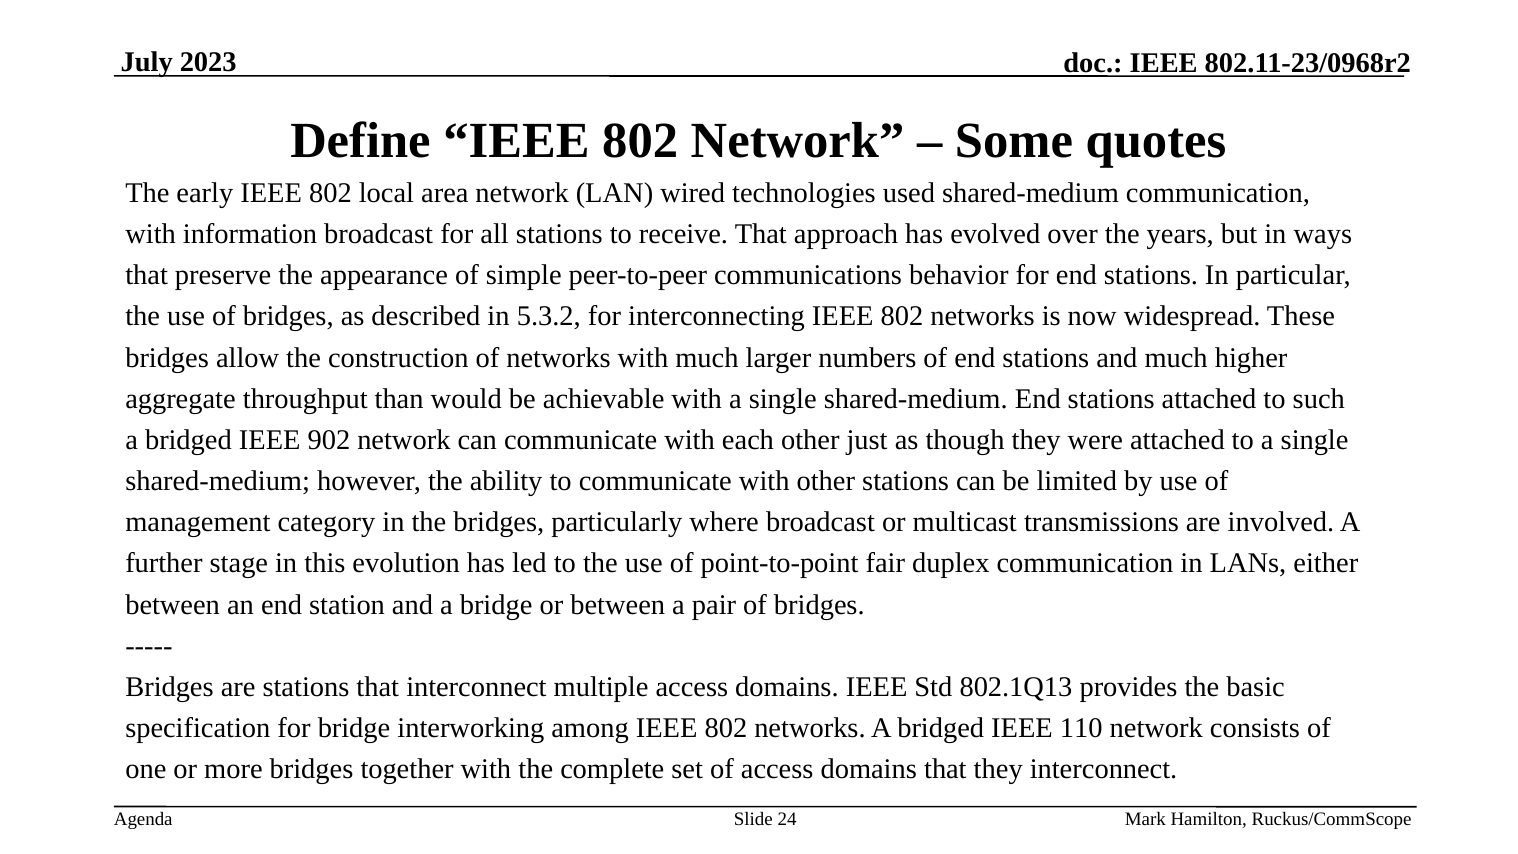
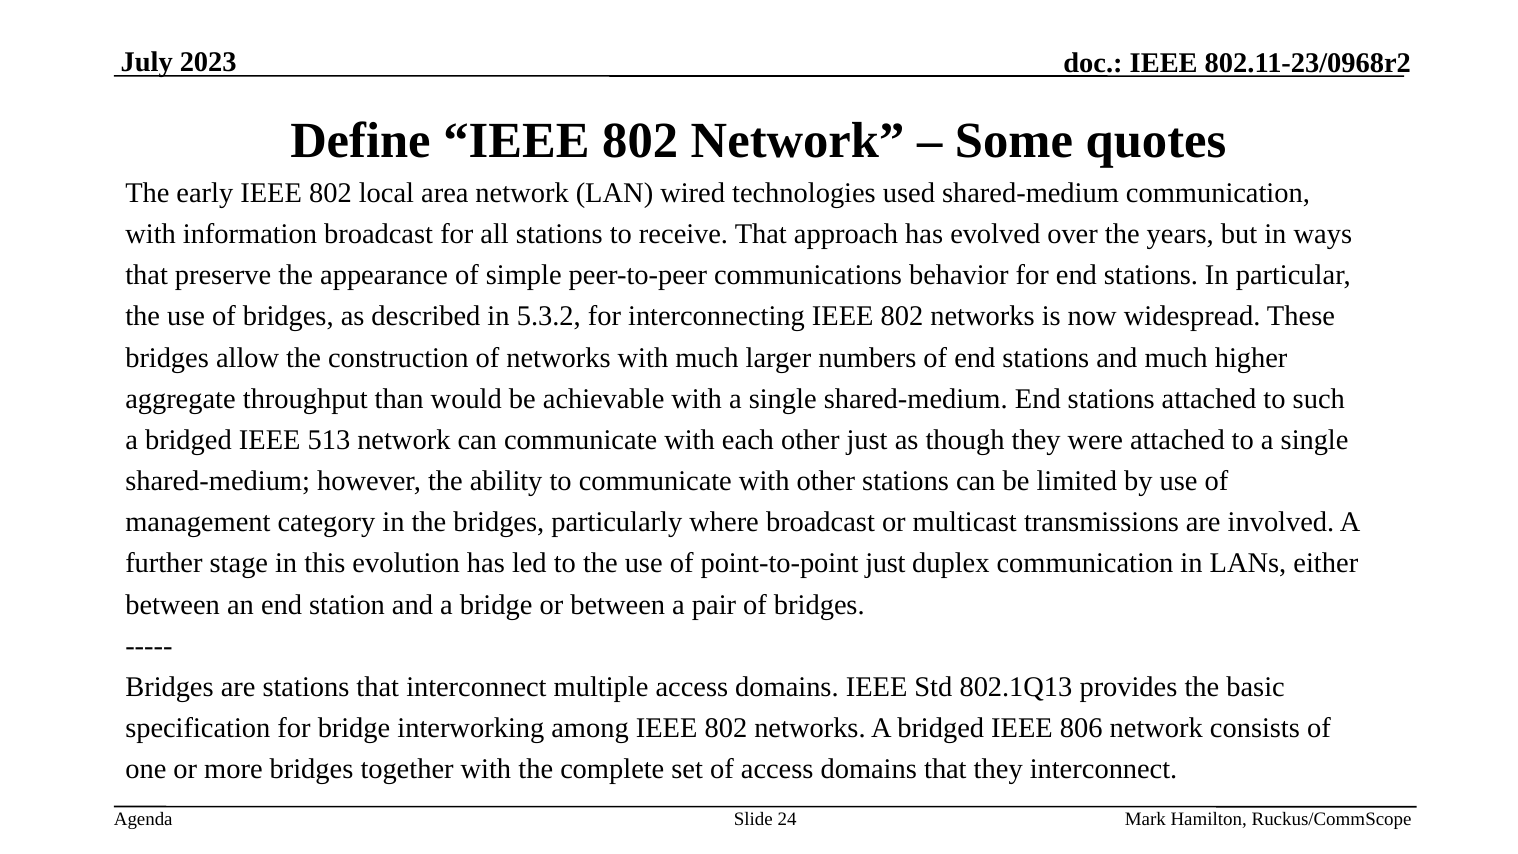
902: 902 -> 513
point-to-point fair: fair -> just
110: 110 -> 806
